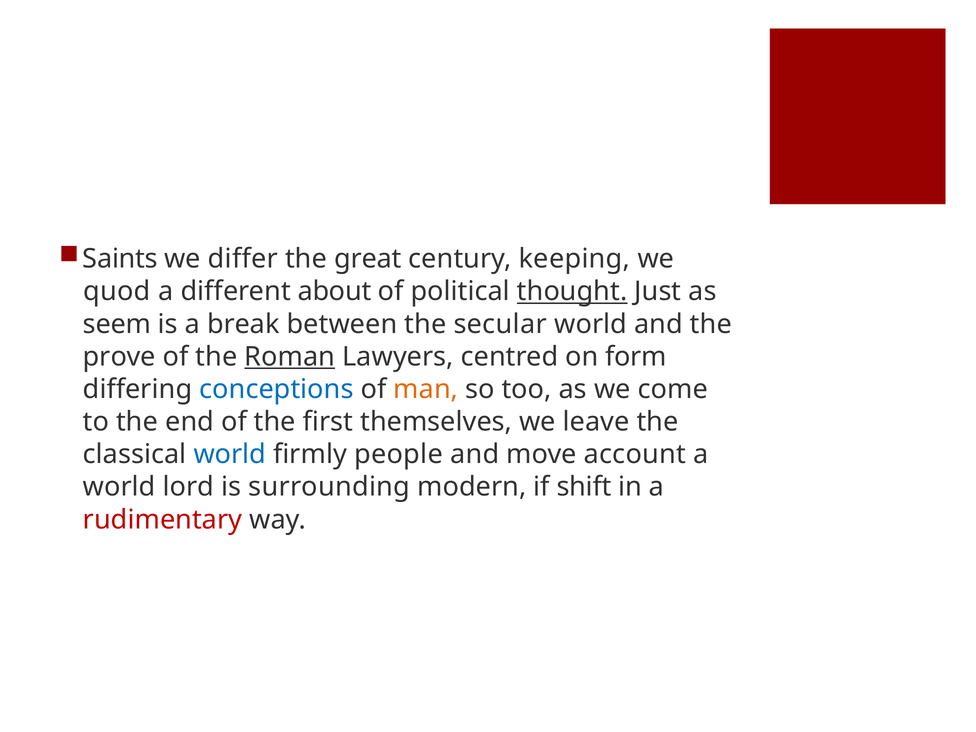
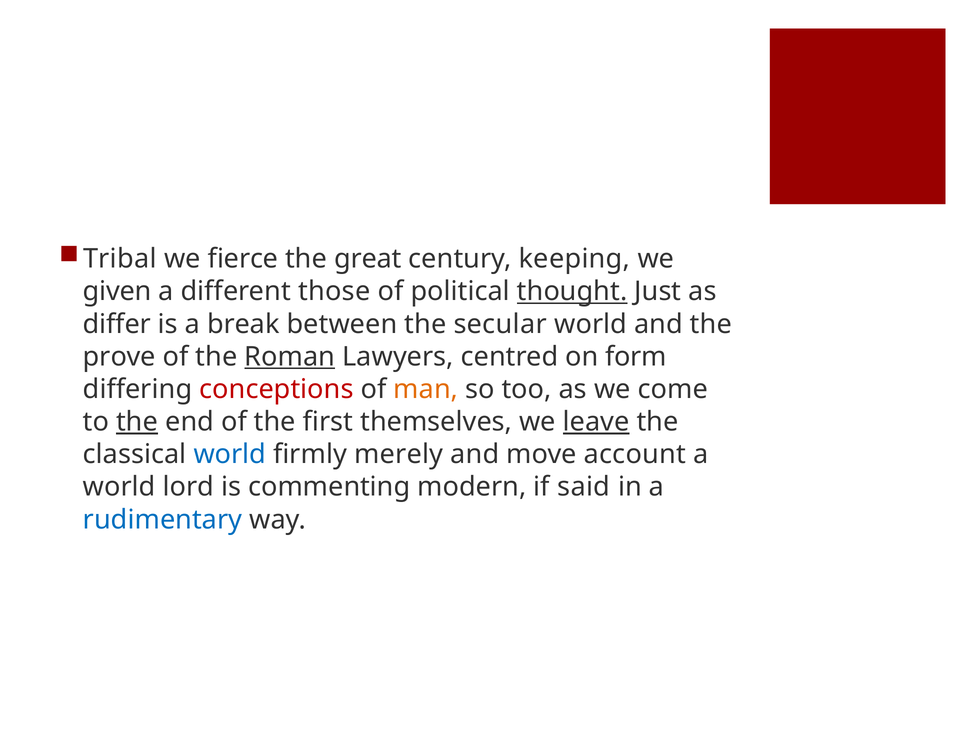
Saints: Saints -> Tribal
differ: differ -> fierce
quod: quod -> given
about: about -> those
seem: seem -> differ
conceptions colour: blue -> red
the at (137, 422) underline: none -> present
leave underline: none -> present
people: people -> merely
surrounding: surrounding -> commenting
shift: shift -> said
rudimentary colour: red -> blue
